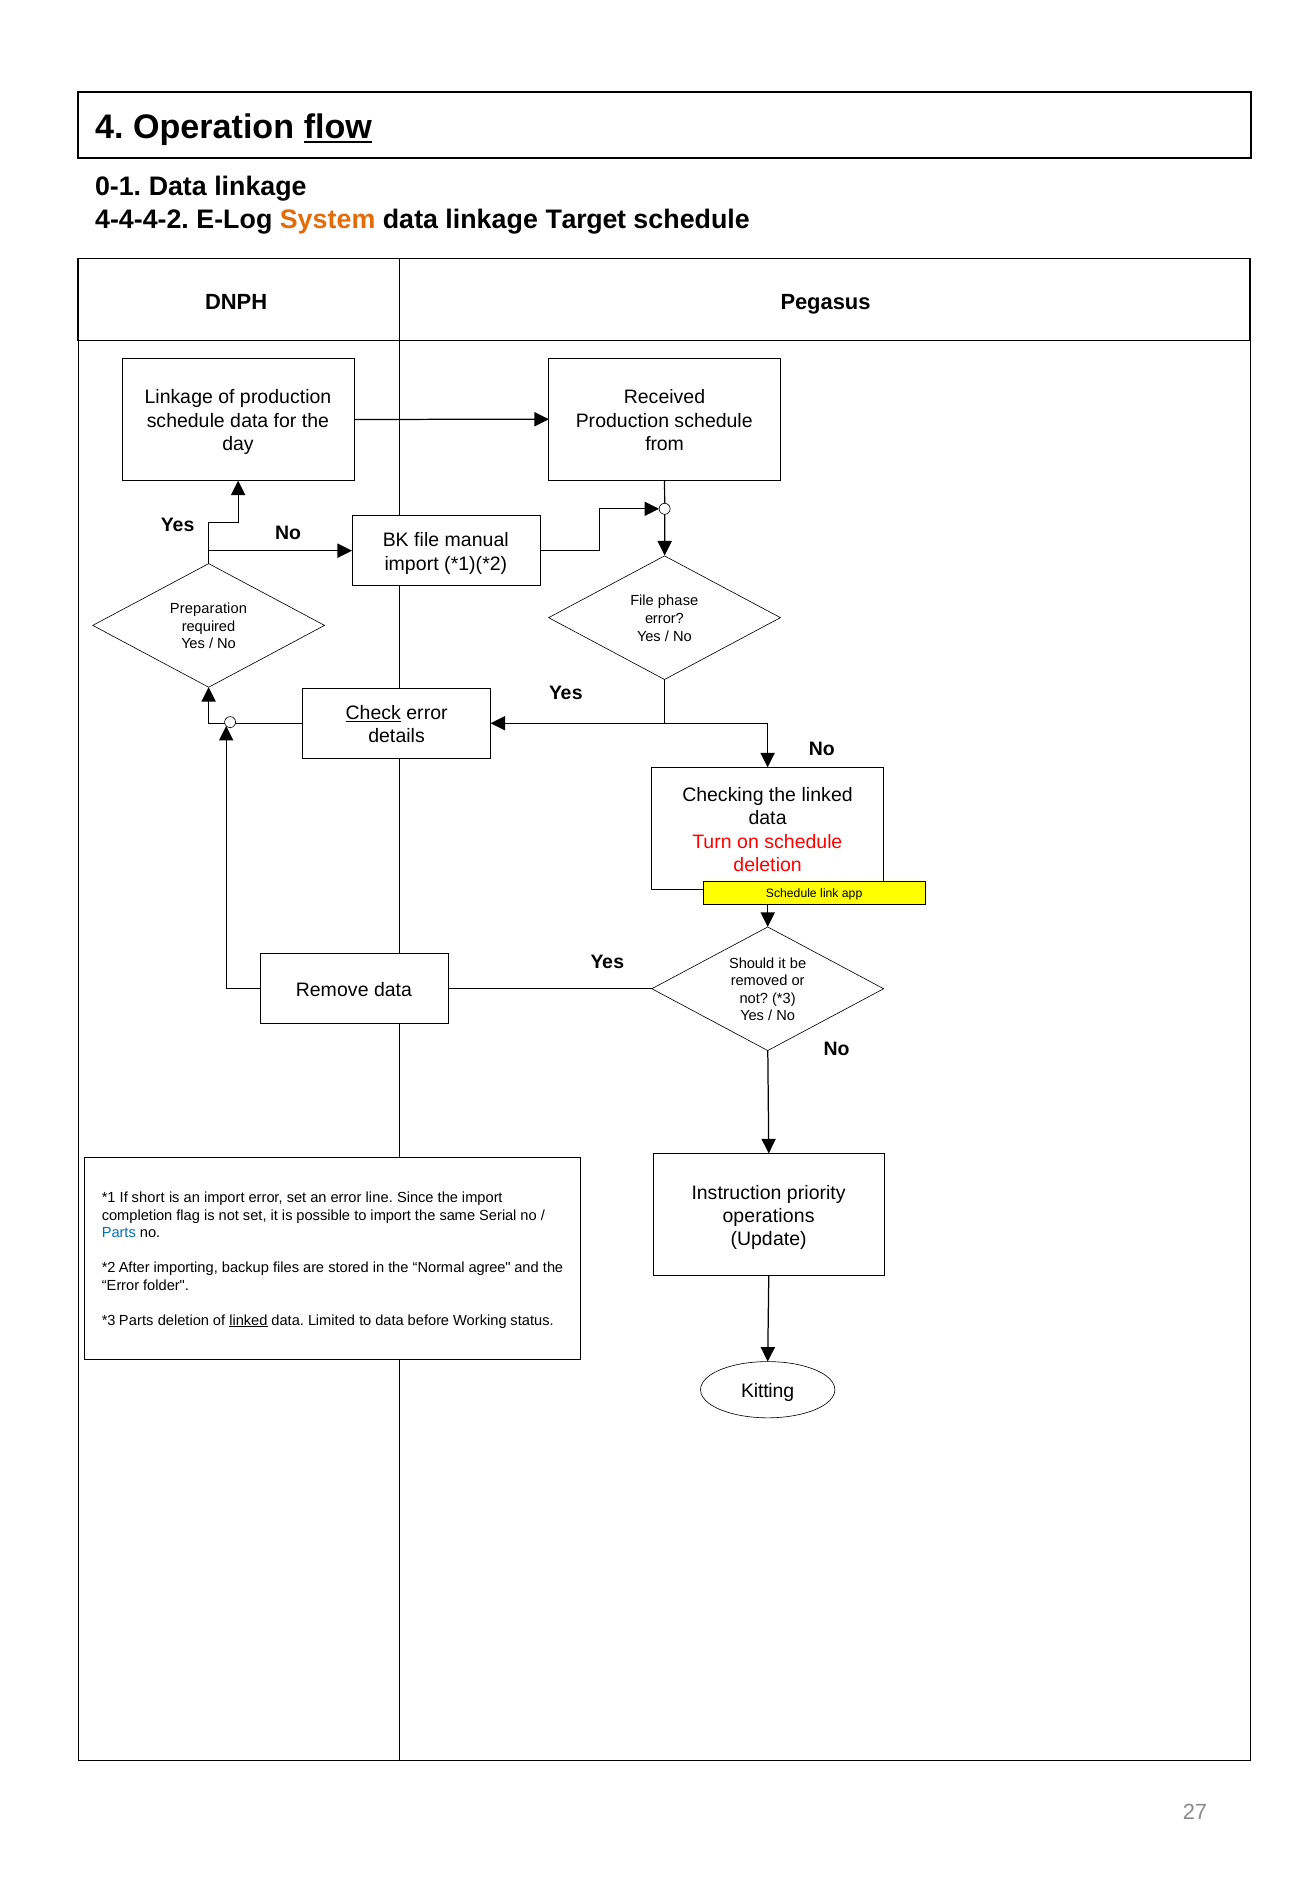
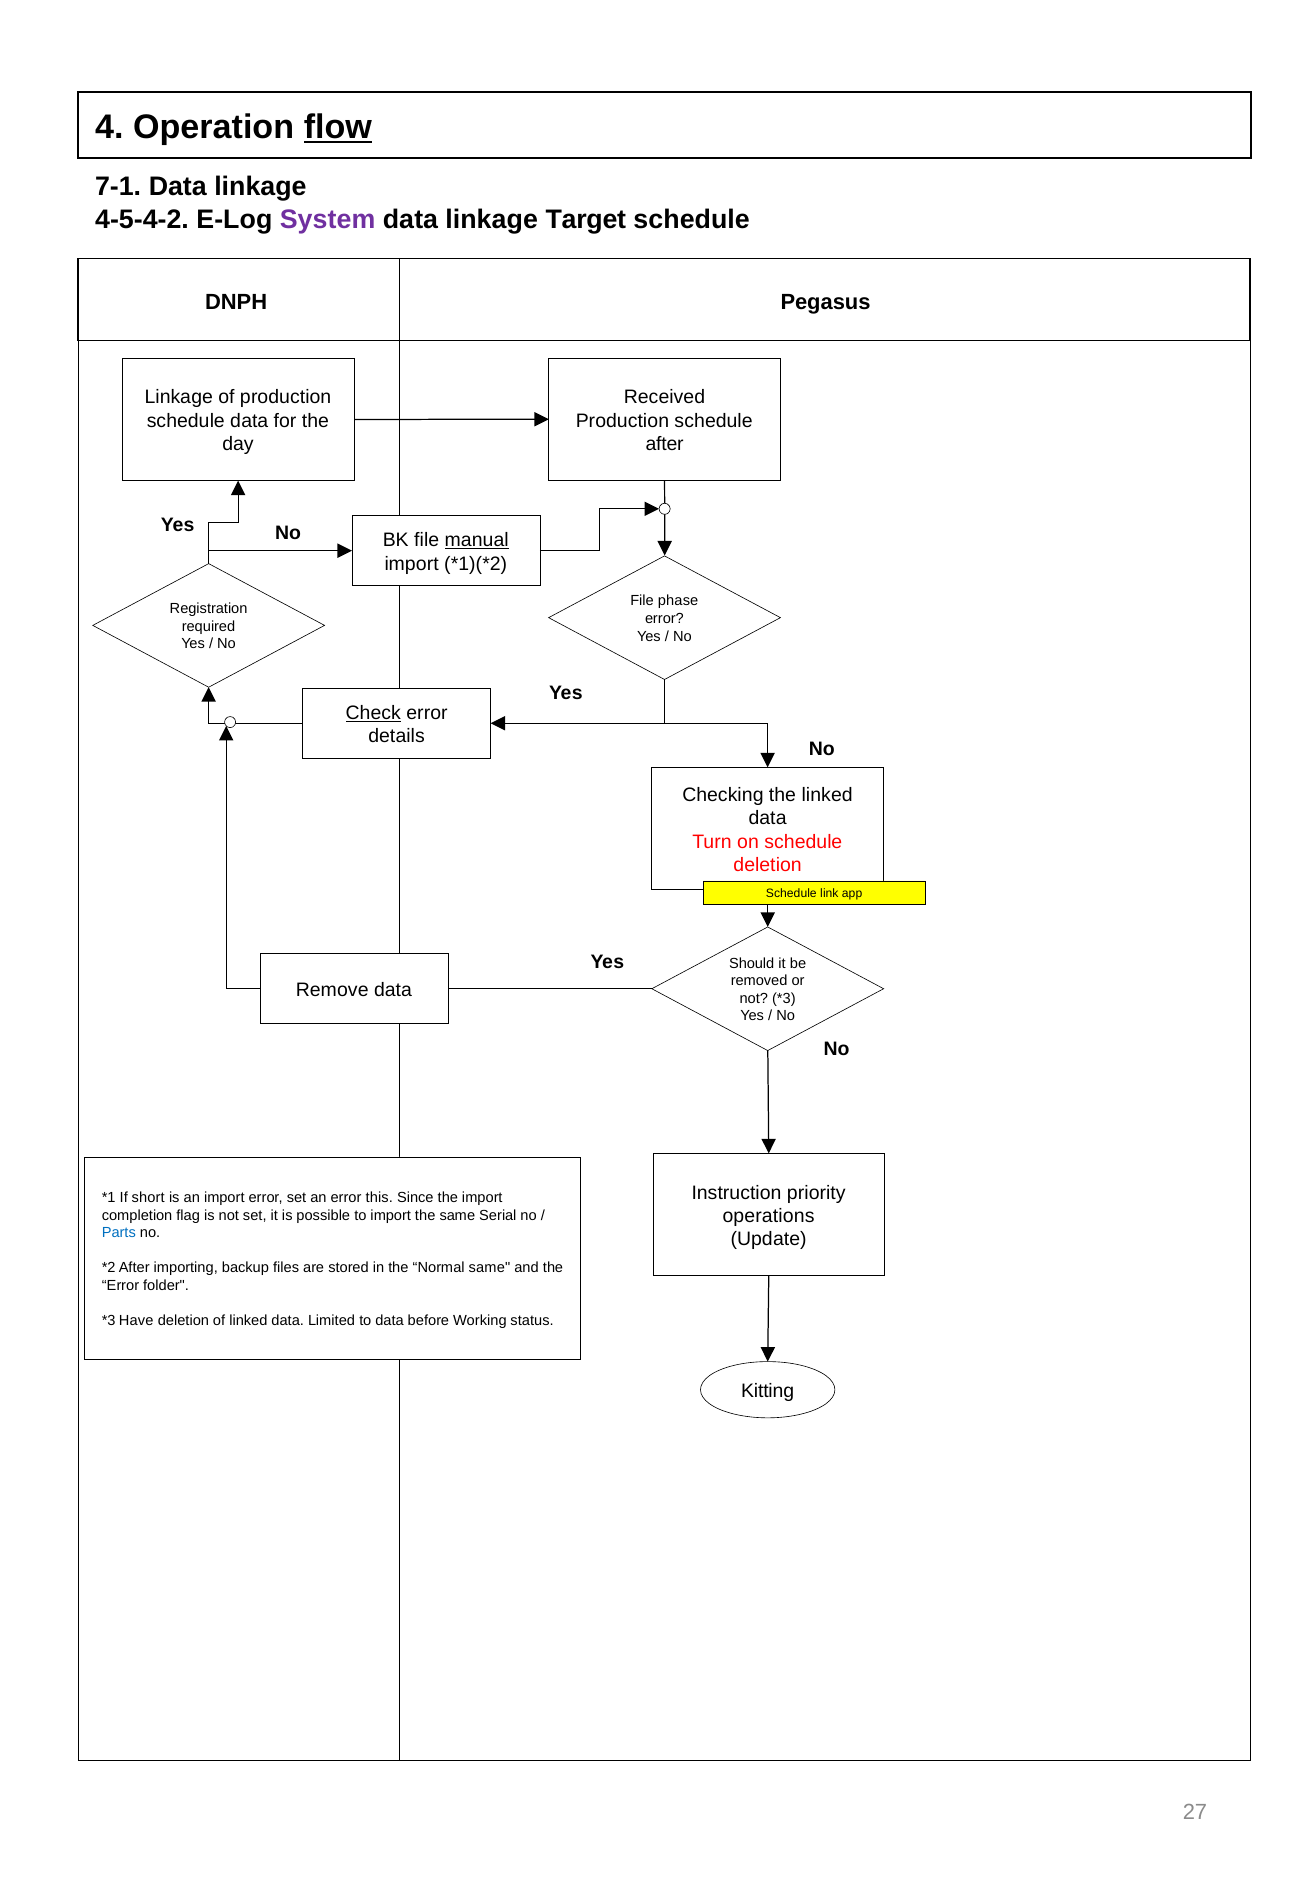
0-1: 0-1 -> 7-1
4-4-4-2: 4-4-4-2 -> 4-5-4-2
System colour: orange -> purple
from at (665, 444): from -> after
manual underline: none -> present
Preparation: Preparation -> Registration
line: line -> this
Normal agree: agree -> same
Parts at (136, 1321): Parts -> Have
linked at (248, 1321) underline: present -> none
